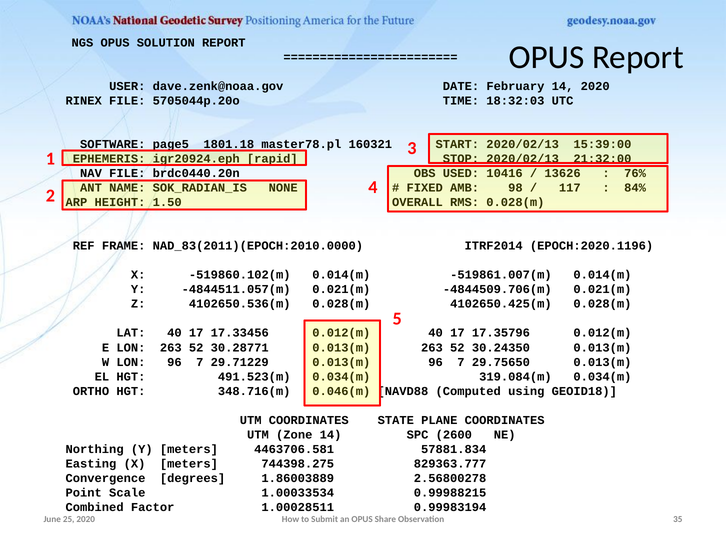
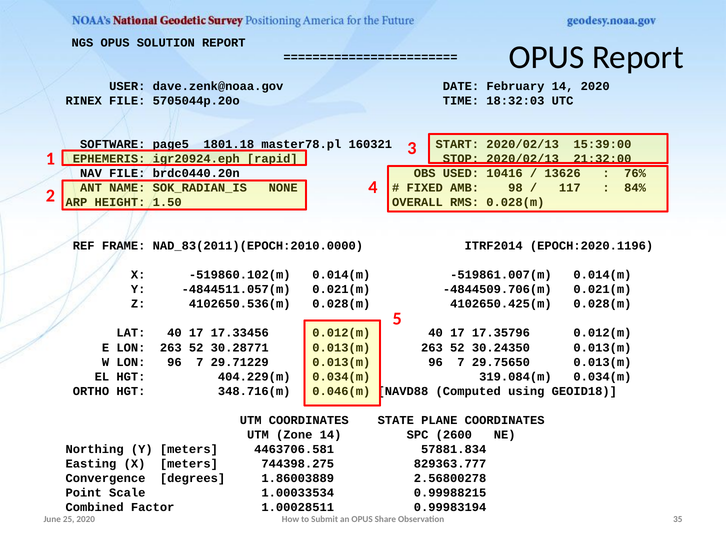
491.523(m: 491.523(m -> 404.229(m
